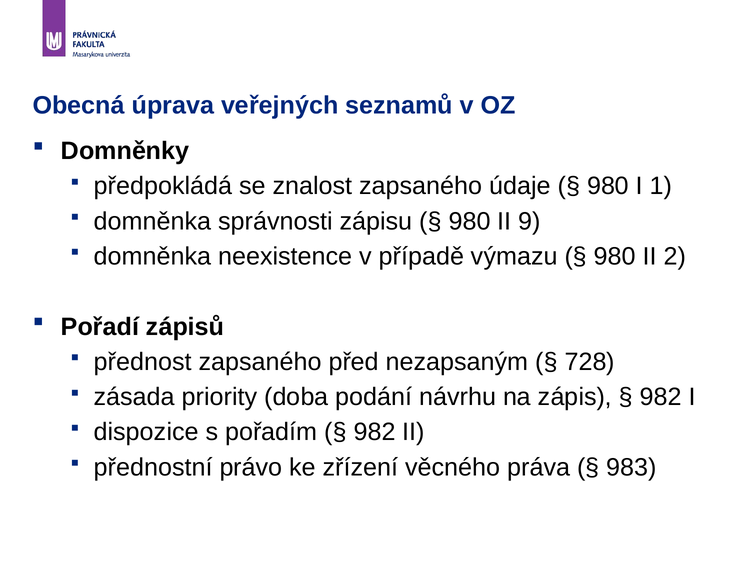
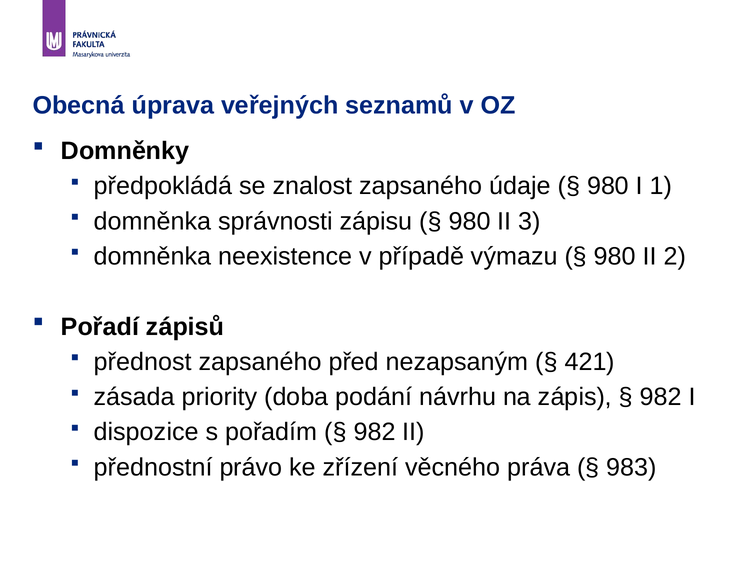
9: 9 -> 3
728: 728 -> 421
